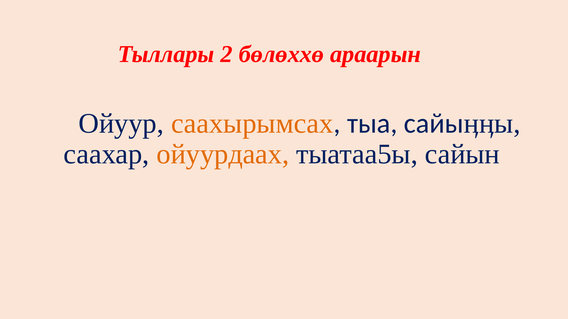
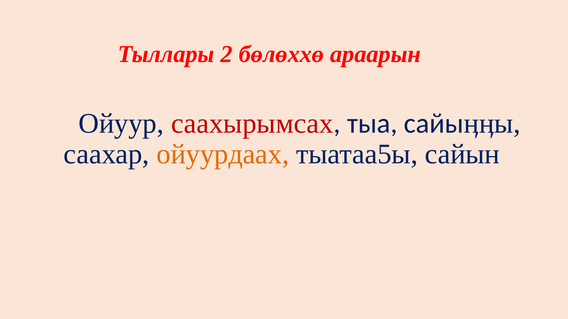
саахырымсах colour: orange -> red
